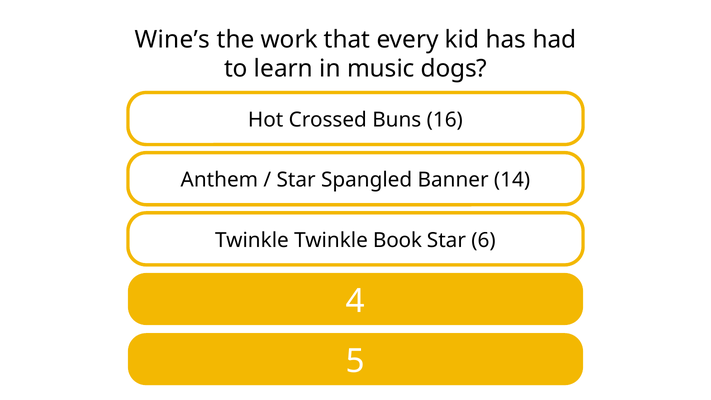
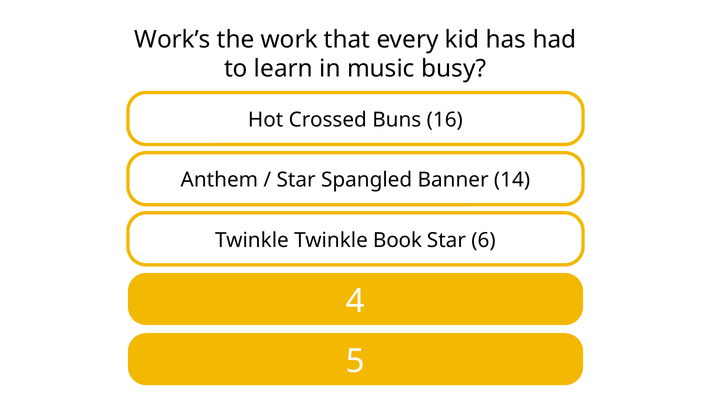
Wine’s: Wine’s -> Work’s
dogs: dogs -> busy
